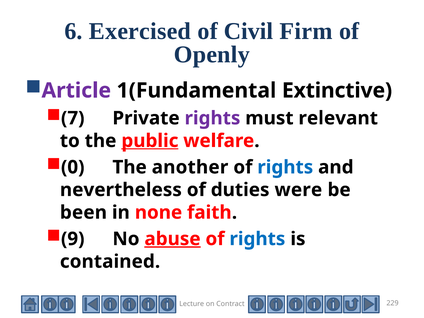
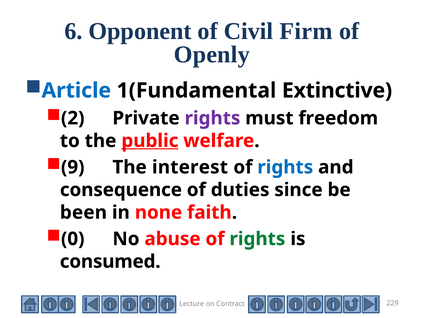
Exercised: Exercised -> Opponent
Article colour: purple -> blue
7: 7 -> 2
relevant: relevant -> freedom
0: 0 -> 9
another: another -> interest
nevertheless: nevertheless -> consequence
were: were -> since
9: 9 -> 0
abuse underline: present -> none
rights at (257, 239) colour: blue -> green
contained: contained -> consumed
